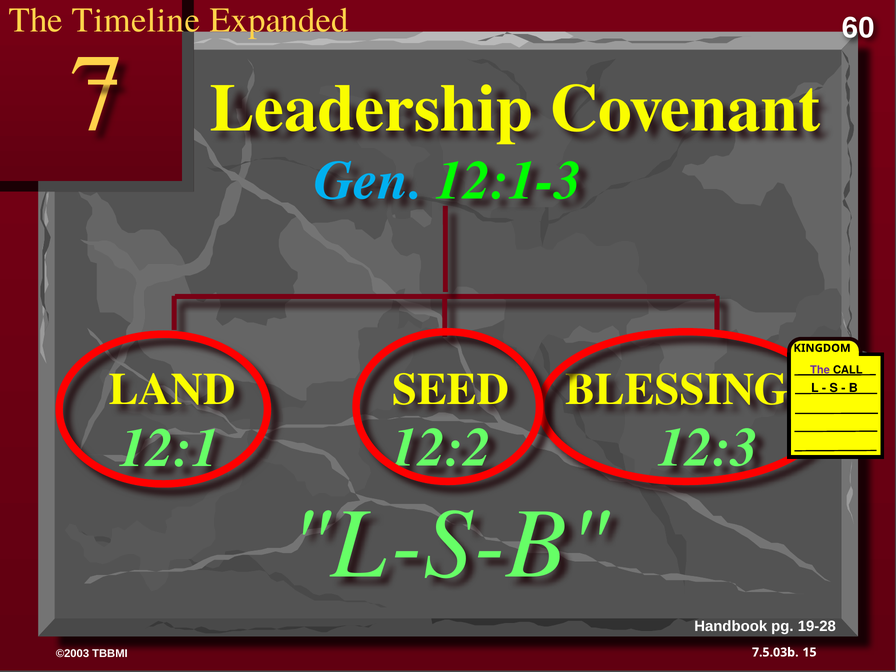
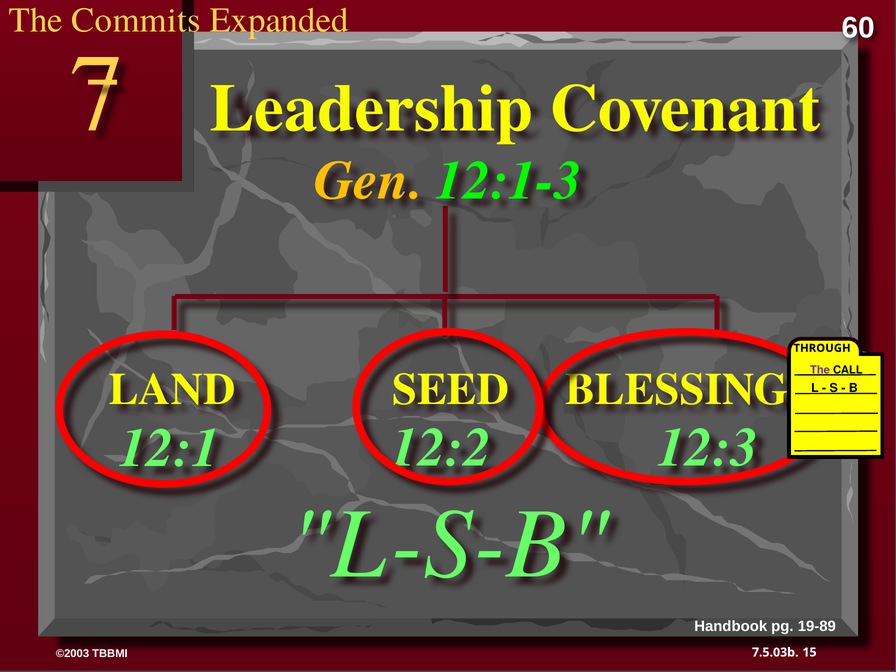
Timeline: Timeline -> Commits
Gen colour: light blue -> yellow
KINGDOM: KINGDOM -> THROUGH
19-28: 19-28 -> 19-89
